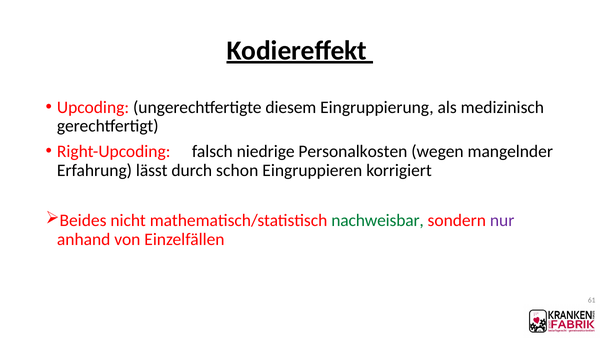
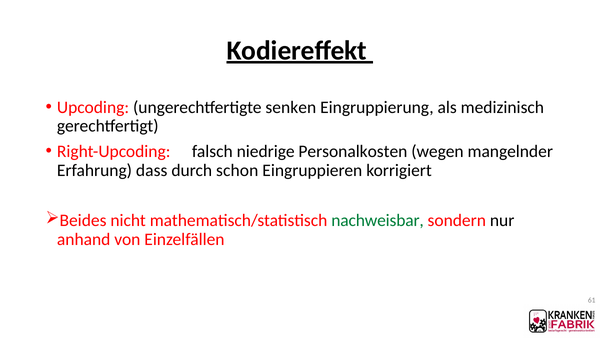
diesem: diesem -> senken
lässt: lässt -> dass
nur colour: purple -> black
